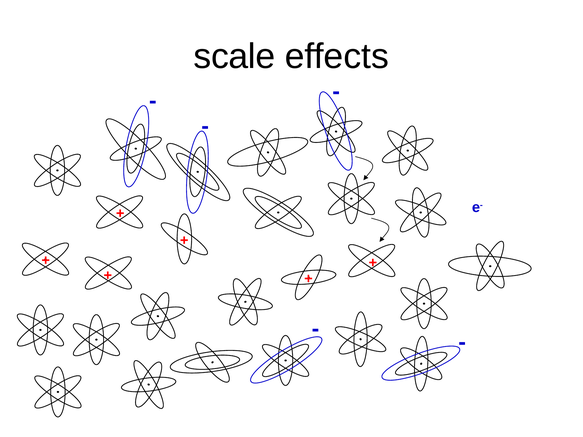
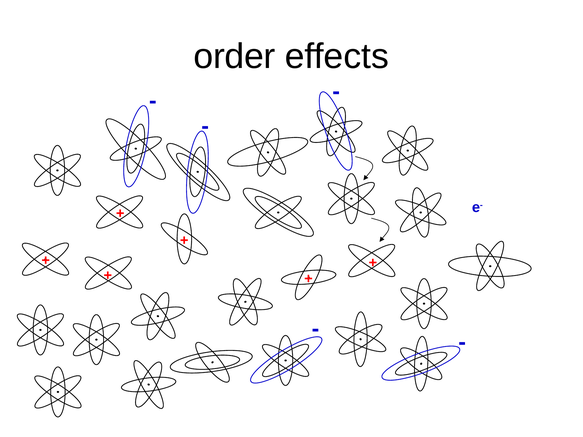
scale: scale -> order
